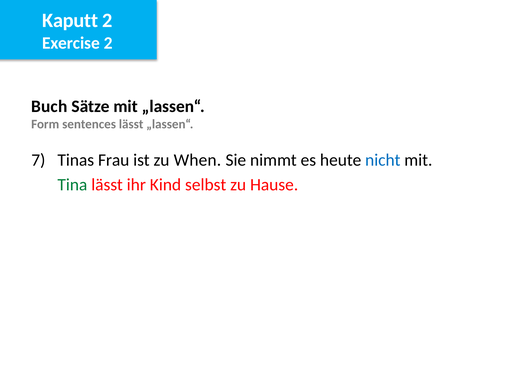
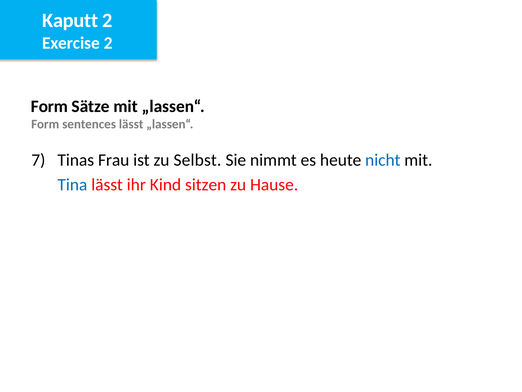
Buch at (49, 106): Buch -> Form
When: When -> Selbst
Tina colour: green -> blue
selbst: selbst -> sitzen
